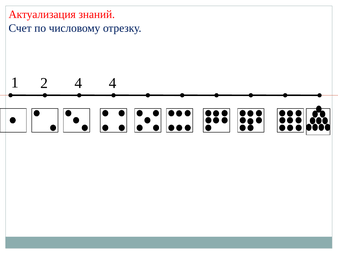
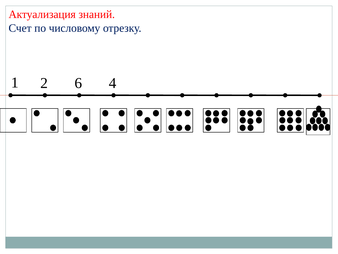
2 4: 4 -> 6
